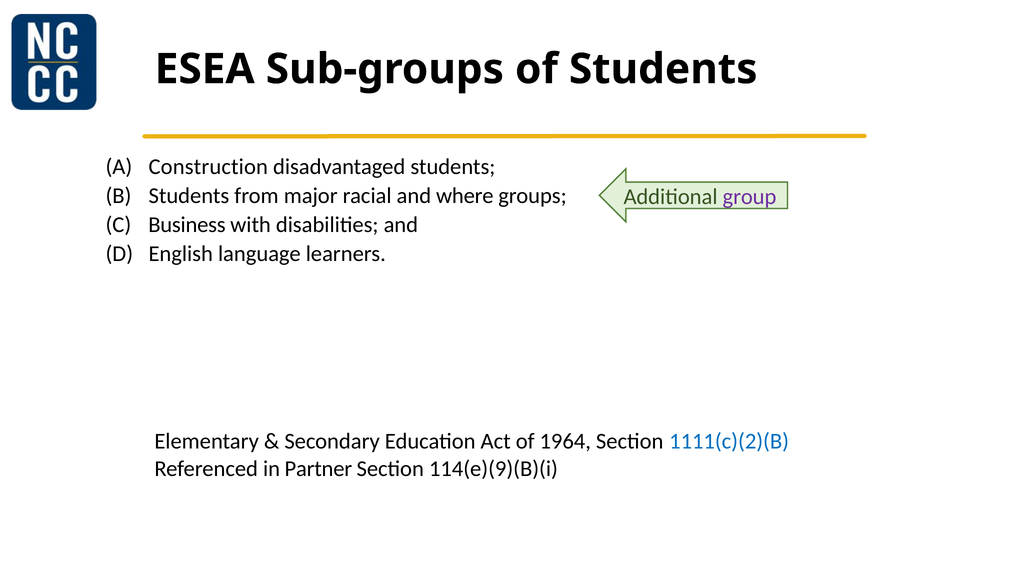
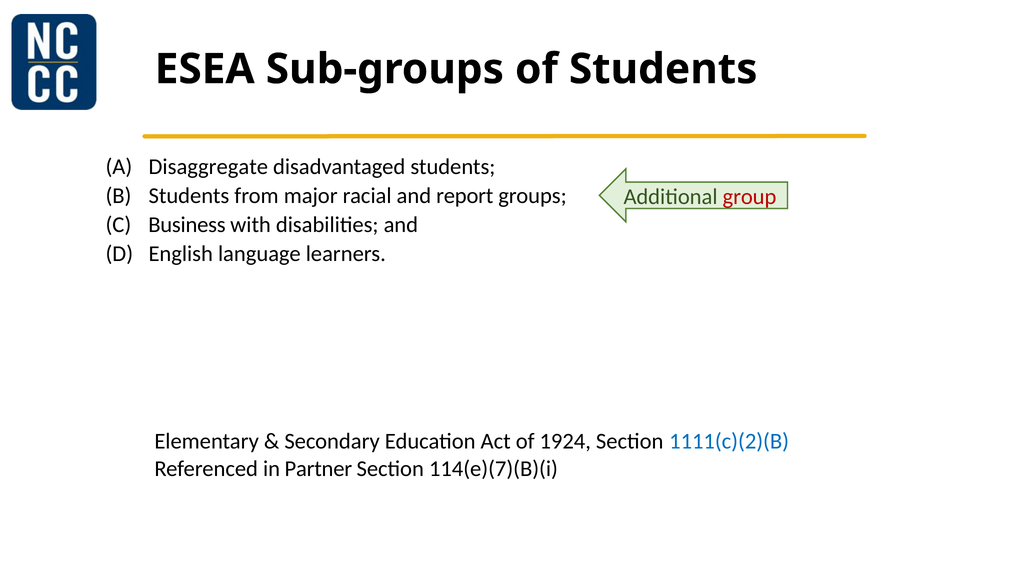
Construction: Construction -> Disaggregate
where: where -> report
group colour: purple -> red
1964: 1964 -> 1924
114(e)(9)(B)(i: 114(e)(9)(B)(i -> 114(e)(7)(B)(i
